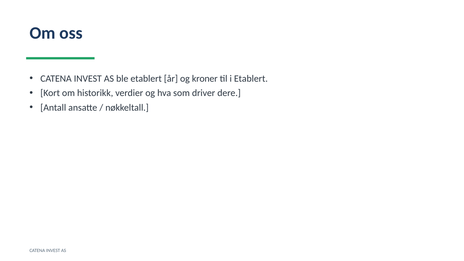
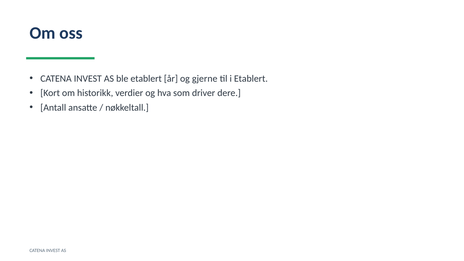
kroner: kroner -> gjerne
